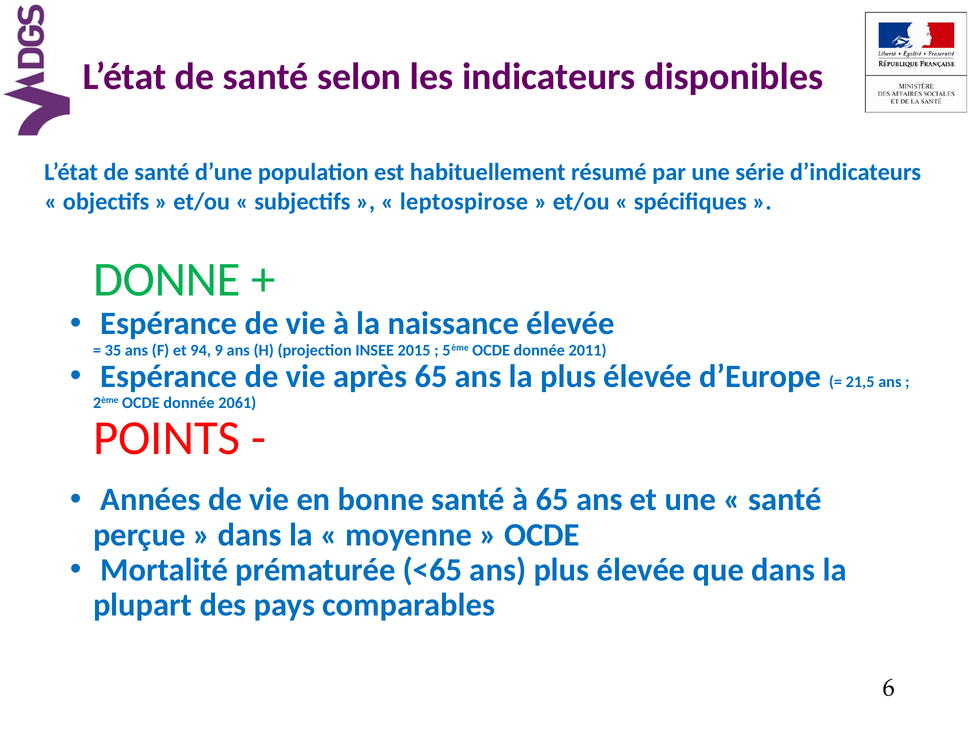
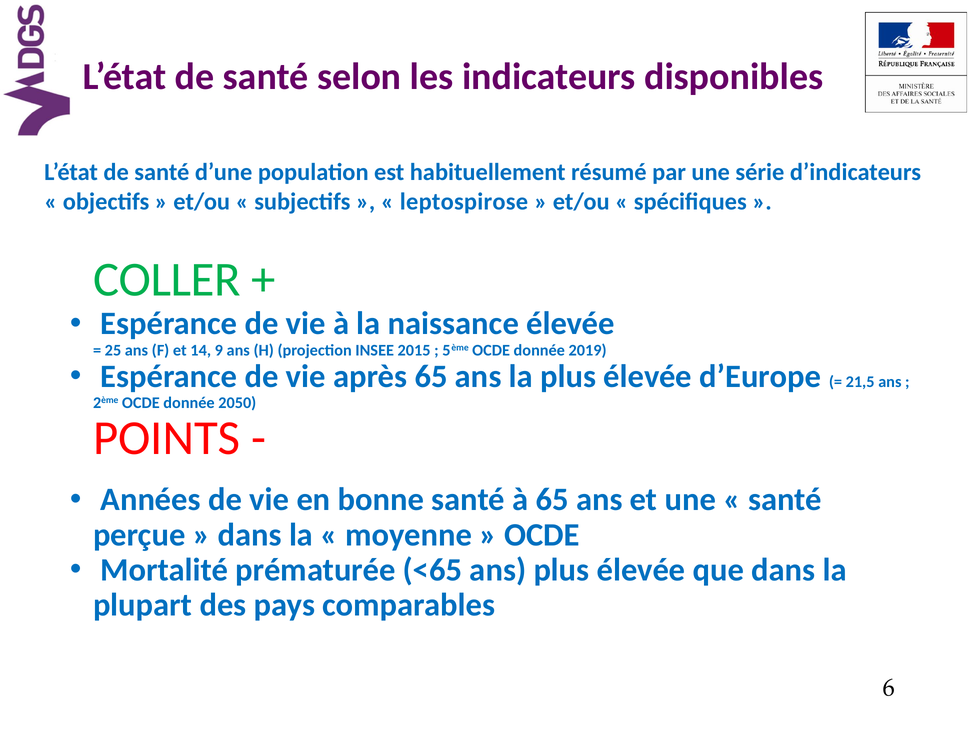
DONNE: DONNE -> COLLER
35: 35 -> 25
94: 94 -> 14
2011: 2011 -> 2019
2061: 2061 -> 2050
